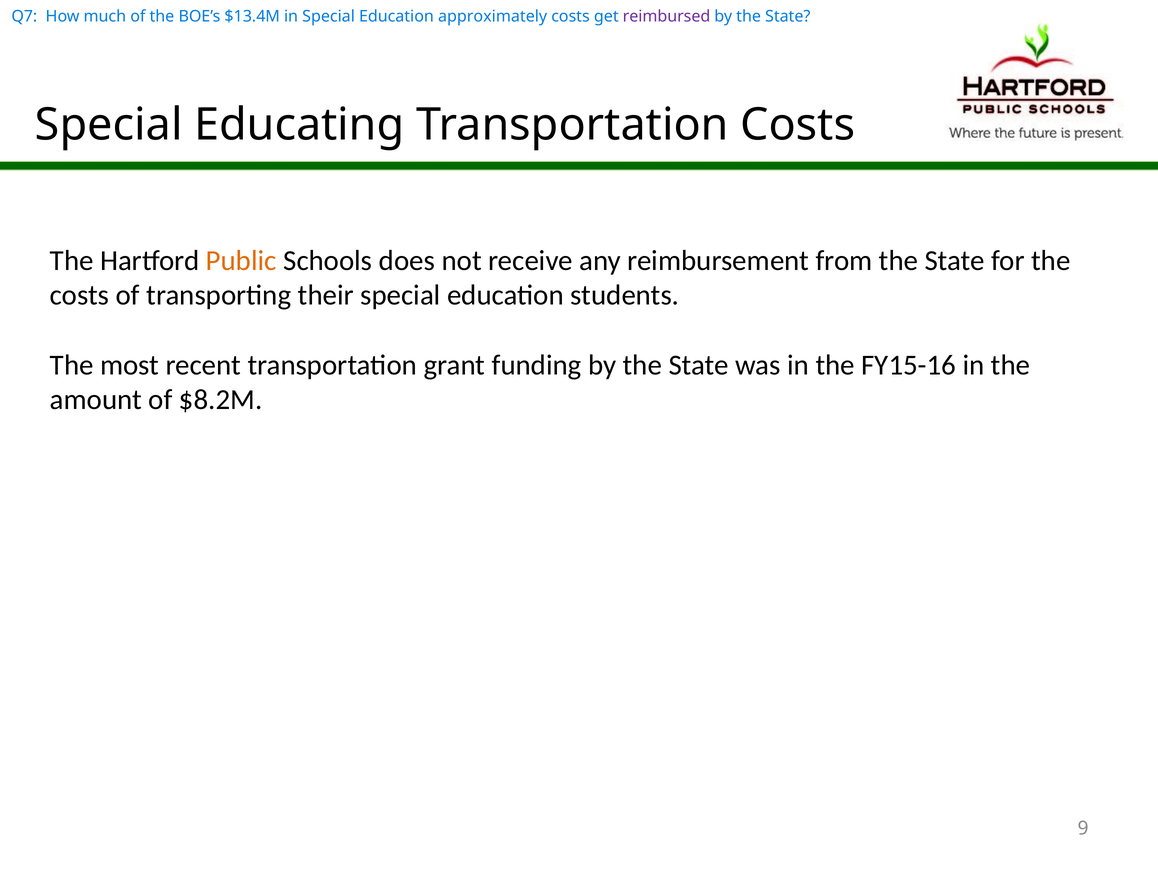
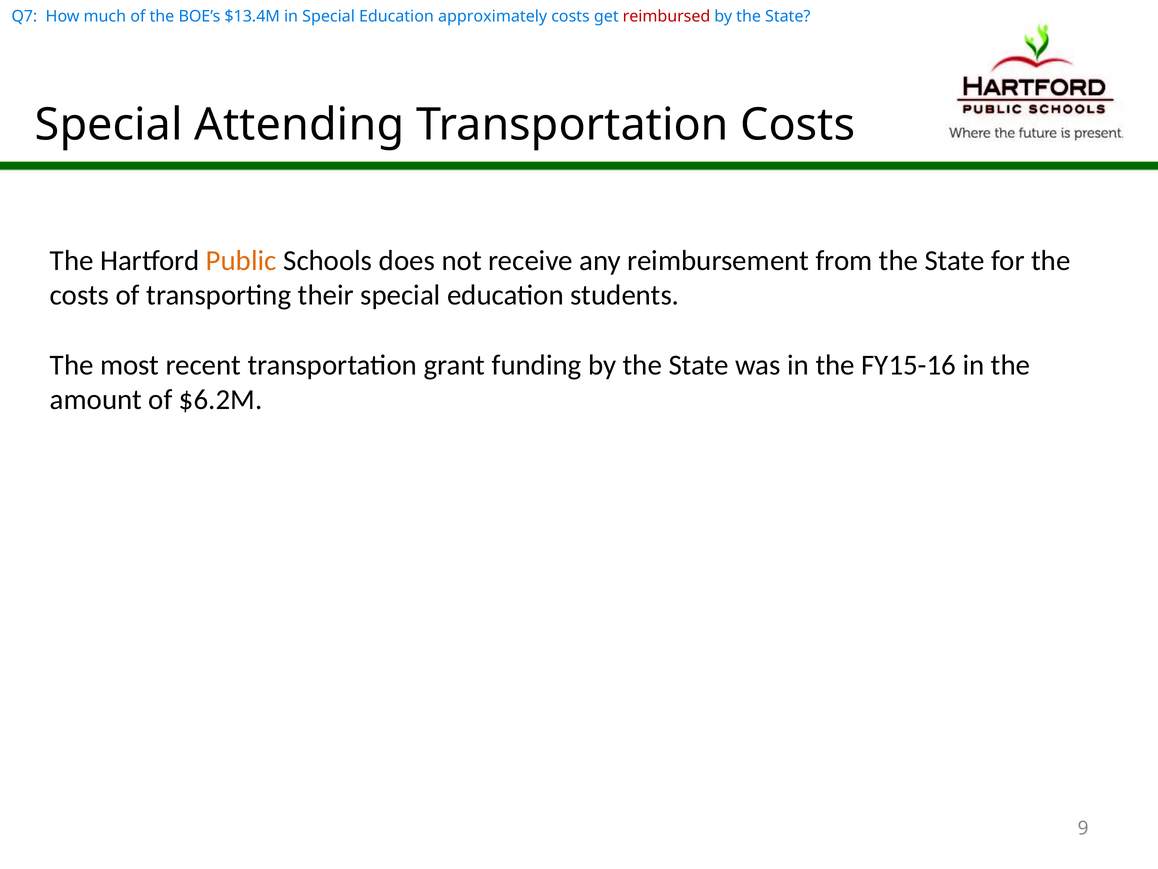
reimbursed colour: purple -> red
Educating: Educating -> Attending
$8.2M: $8.2M -> $6.2M
